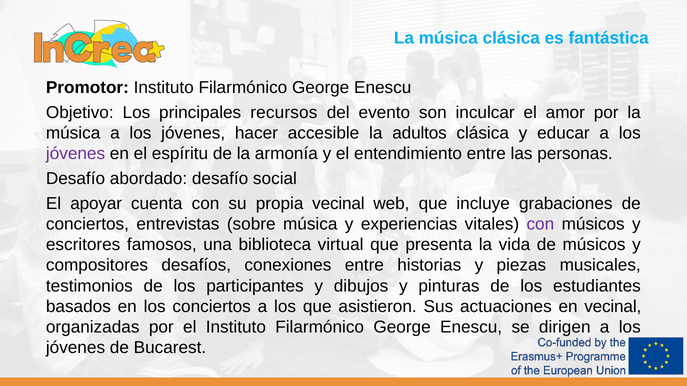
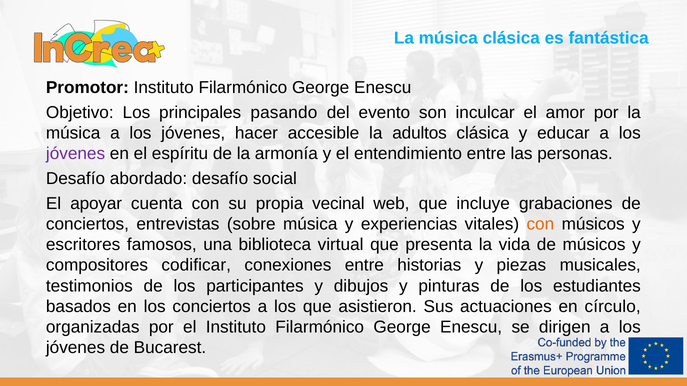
recursos: recursos -> pasando
con at (540, 224) colour: purple -> orange
desafíos: desafíos -> codificar
en vecinal: vecinal -> círculo
